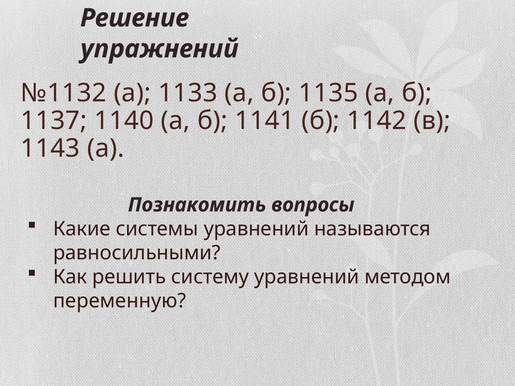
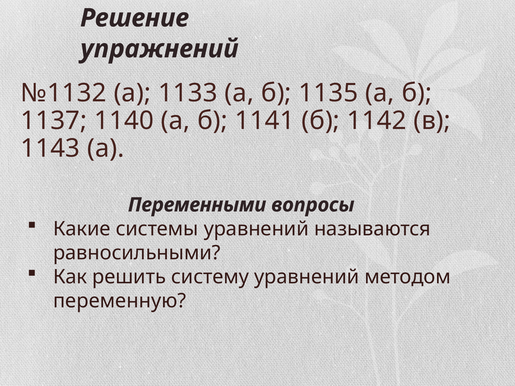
Познакомить: Познакомить -> Переменными
